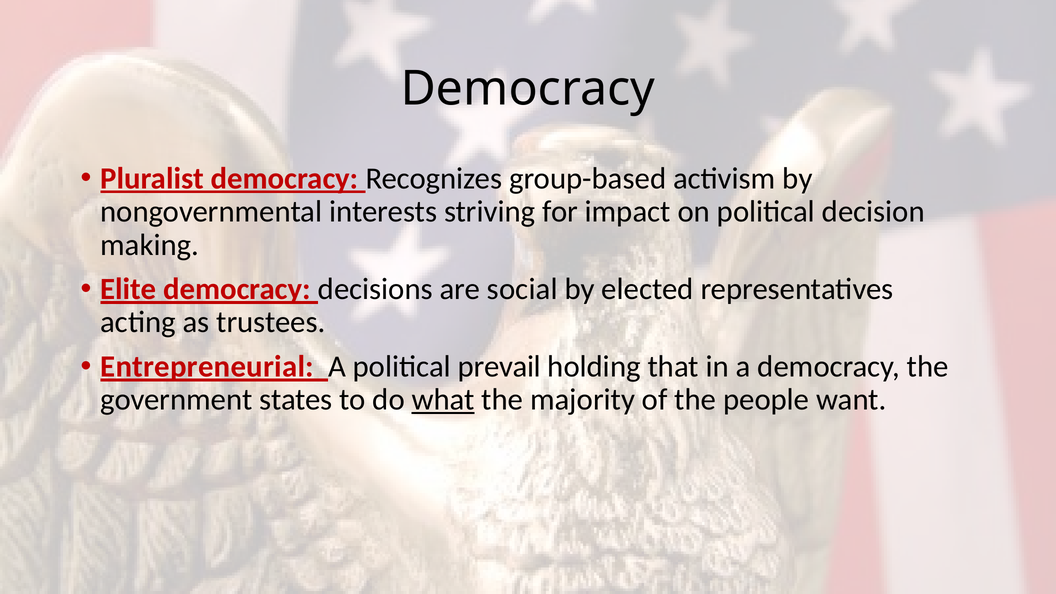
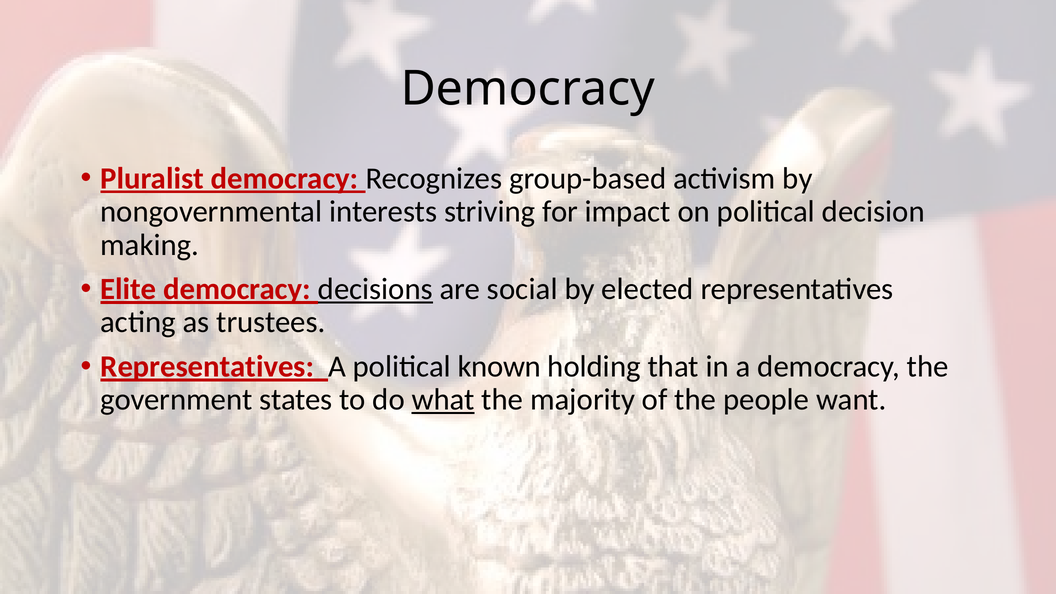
decisions underline: none -> present
Entrepreneurial at (207, 367): Entrepreneurial -> Representatives
prevail: prevail -> known
